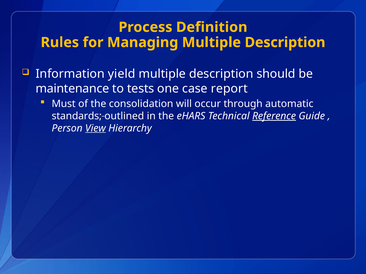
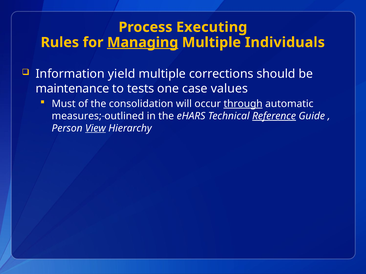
Definition: Definition -> Executing
Managing underline: none -> present
Description at (285, 42): Description -> Individuals
description at (221, 74): description -> corrections
report: report -> values
through underline: none -> present
standards: standards -> measures
